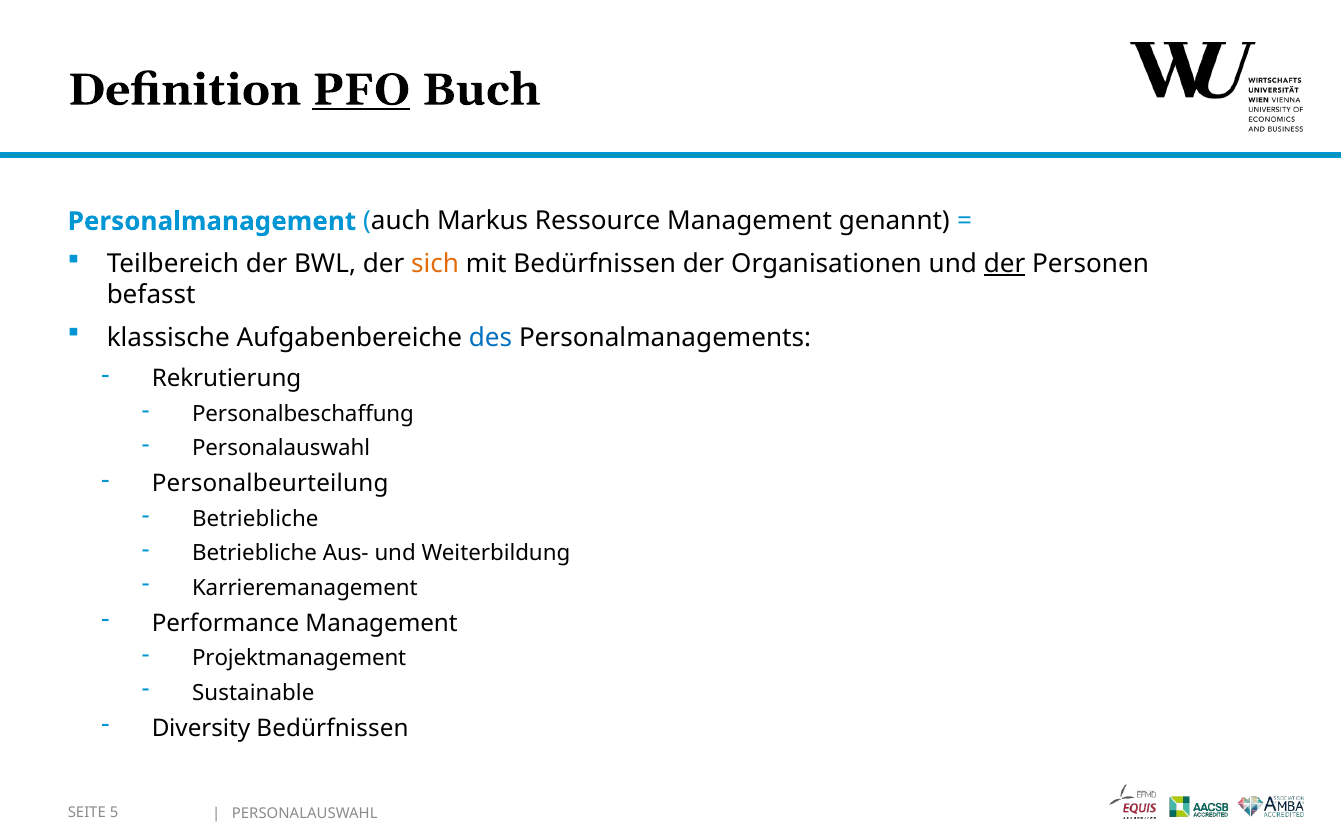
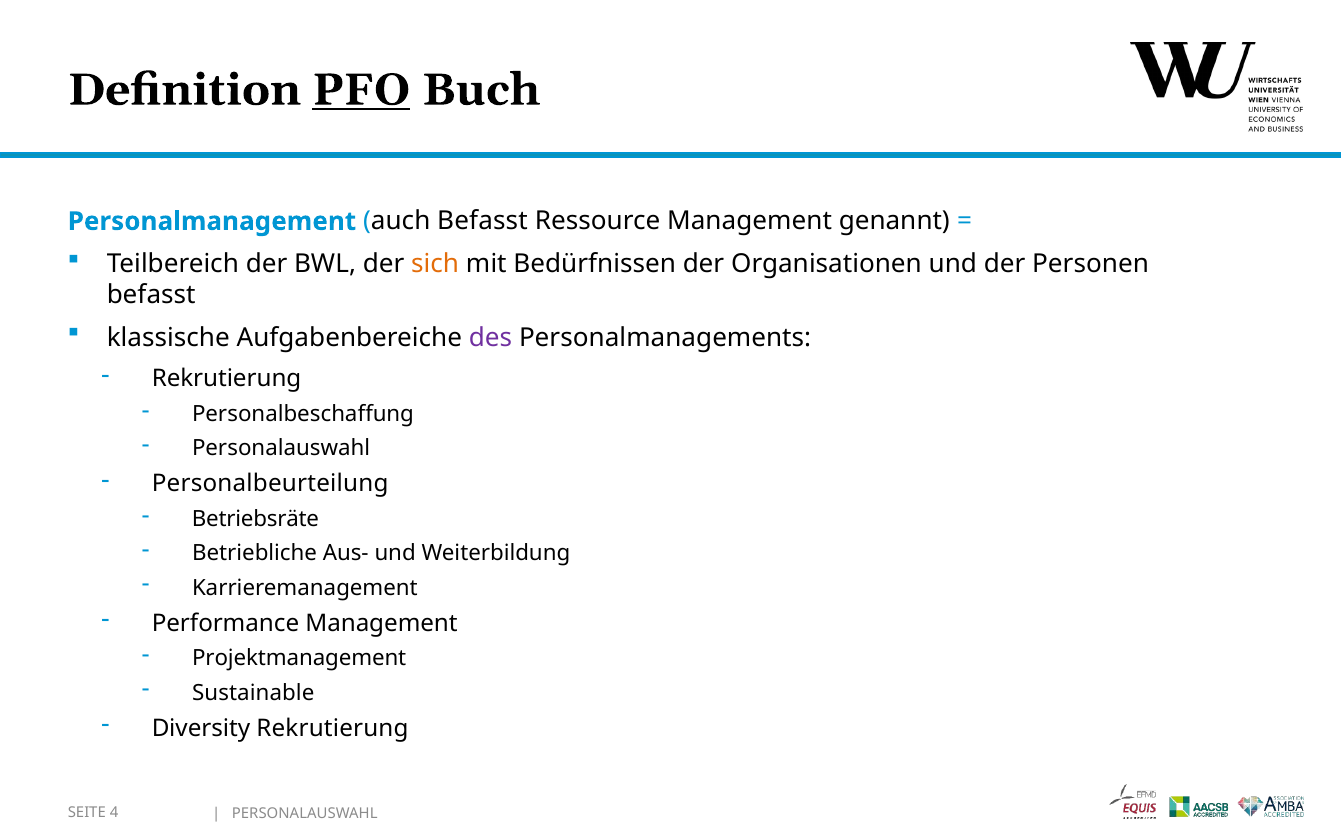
auch Markus: Markus -> Befasst
der at (1005, 264) underline: present -> none
des colour: blue -> purple
Betriebliche at (255, 519): Betriebliche -> Betriebsräte
Diversity Bedürfnissen: Bedürfnissen -> Rekrutierung
5: 5 -> 4
